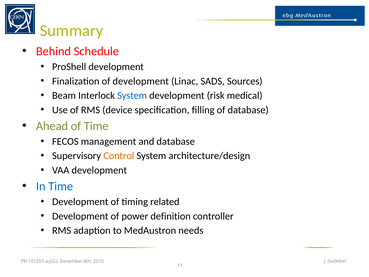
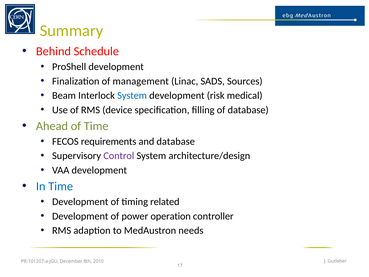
of development: development -> management
management: management -> requirements
Control colour: orange -> purple
definition: definition -> operation
